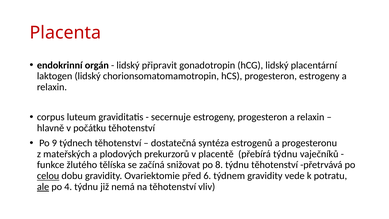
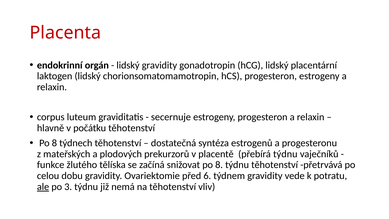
lidský připravit: připravit -> gravidity
9 at (54, 143): 9 -> 8
celou underline: present -> none
4: 4 -> 3
